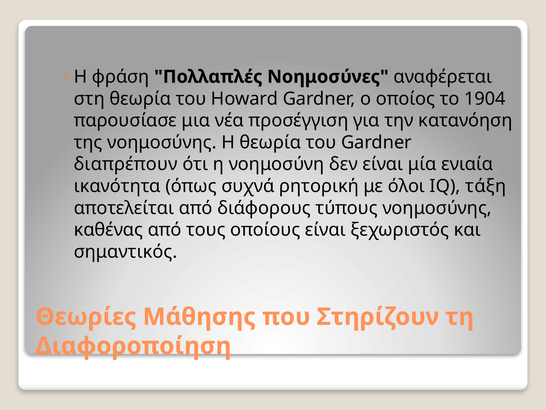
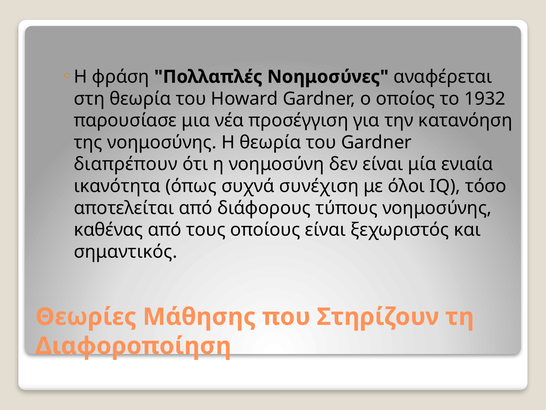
1904: 1904 -> 1932
ρητορική: ρητορική -> συνέχιση
τάξη: τάξη -> τόσο
